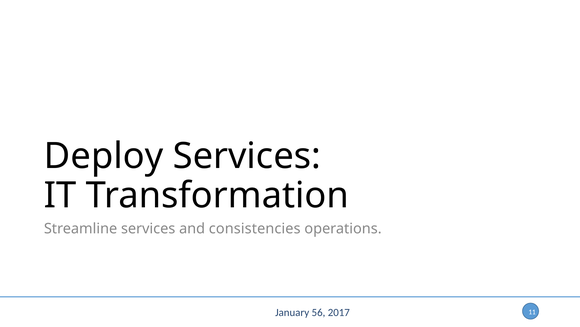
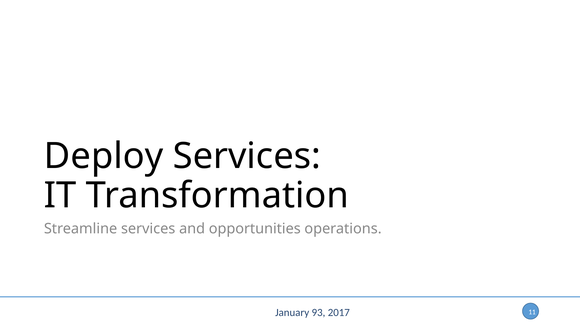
consistencies: consistencies -> opportunities
56: 56 -> 93
